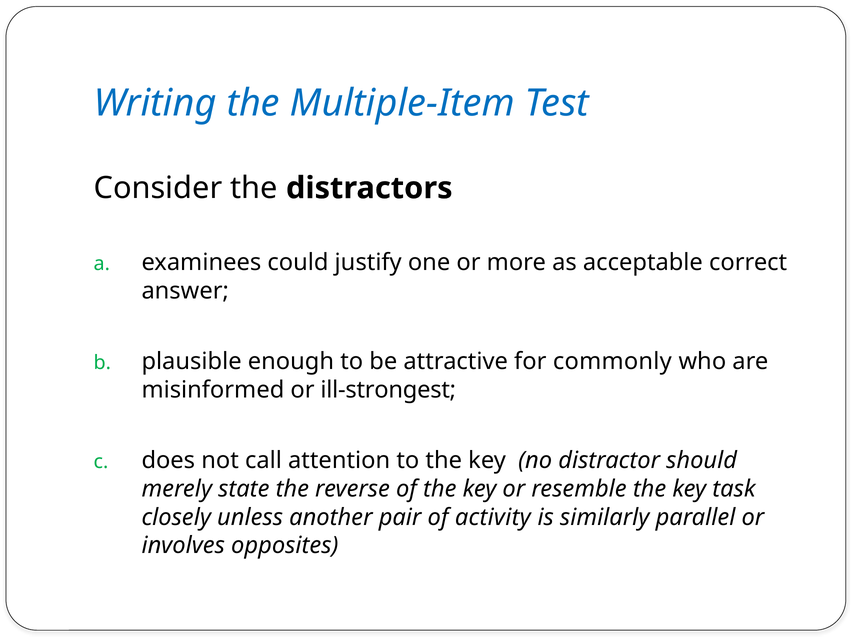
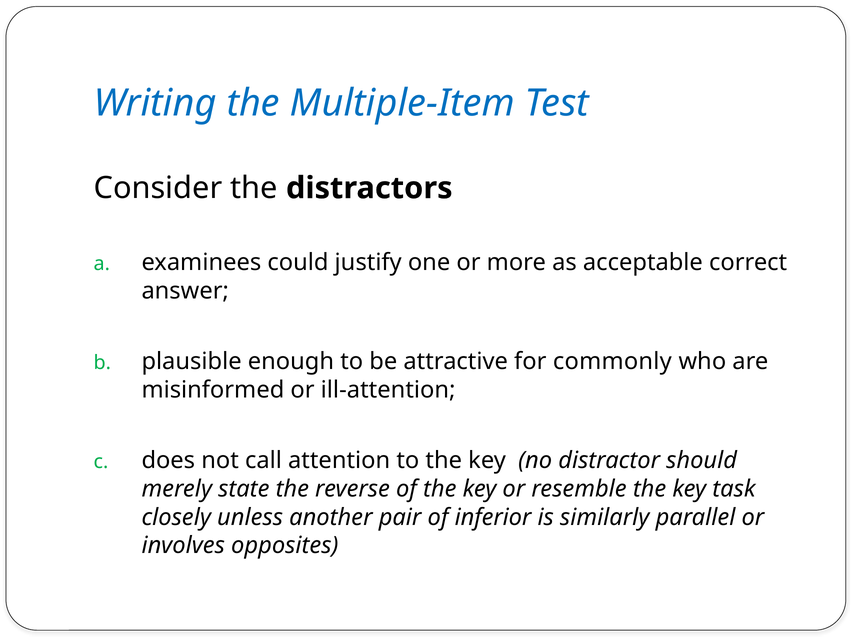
ill-strongest: ill-strongest -> ill-attention
activity: activity -> inferior
